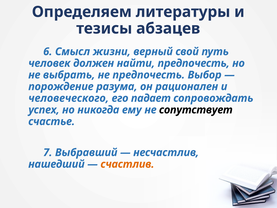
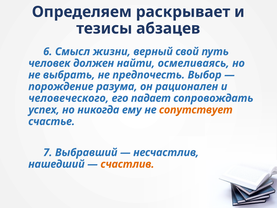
литературы: литературы -> раскрывает
найти предпочесть: предпочесть -> осмеливаясь
сопутствует colour: black -> orange
